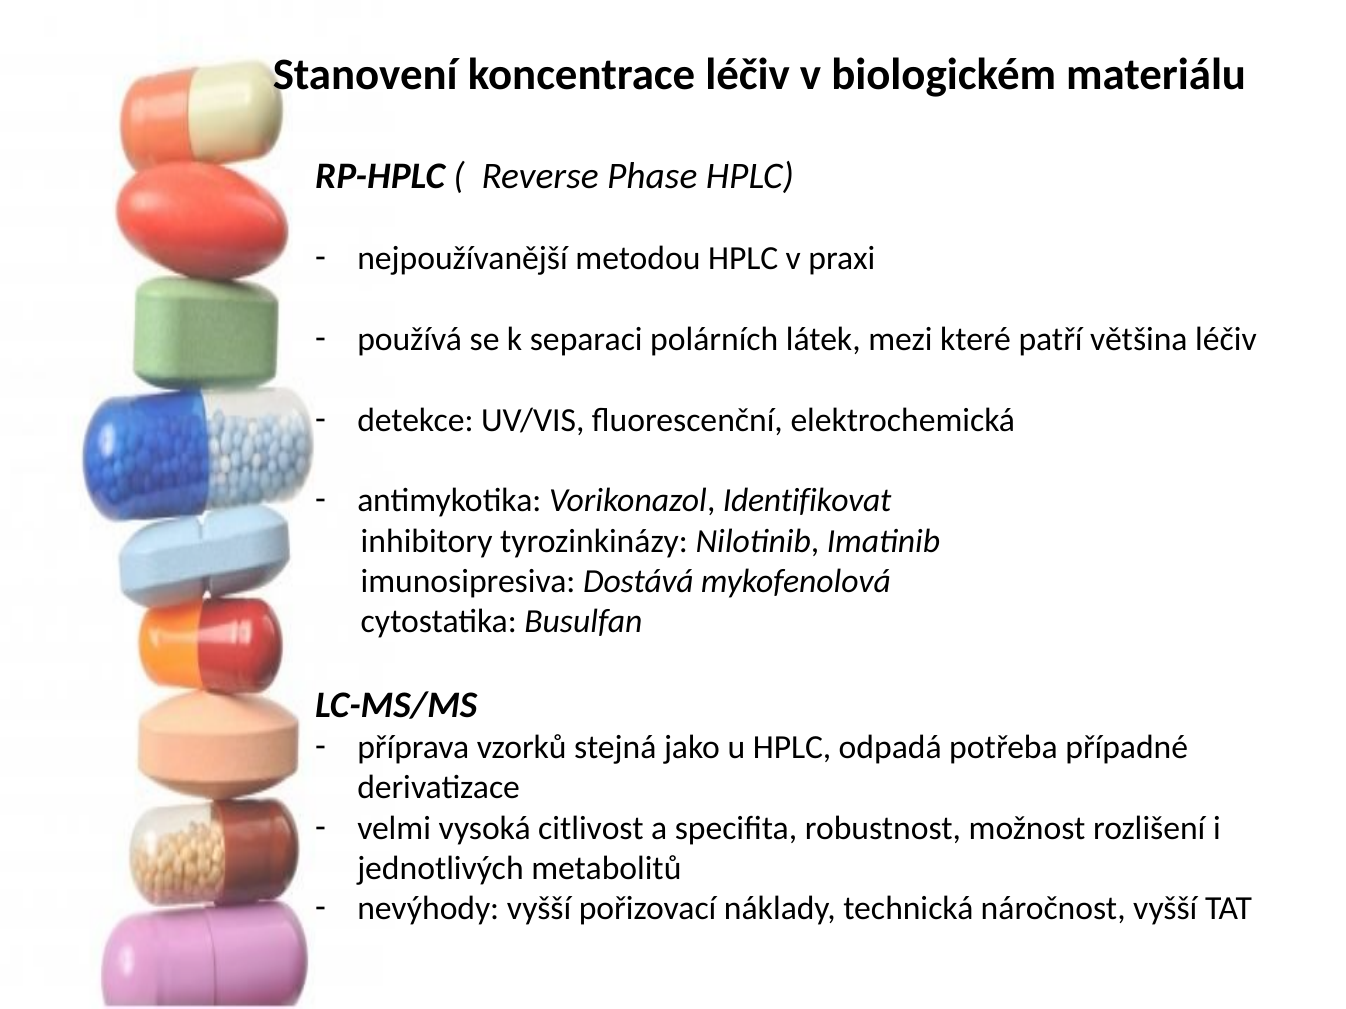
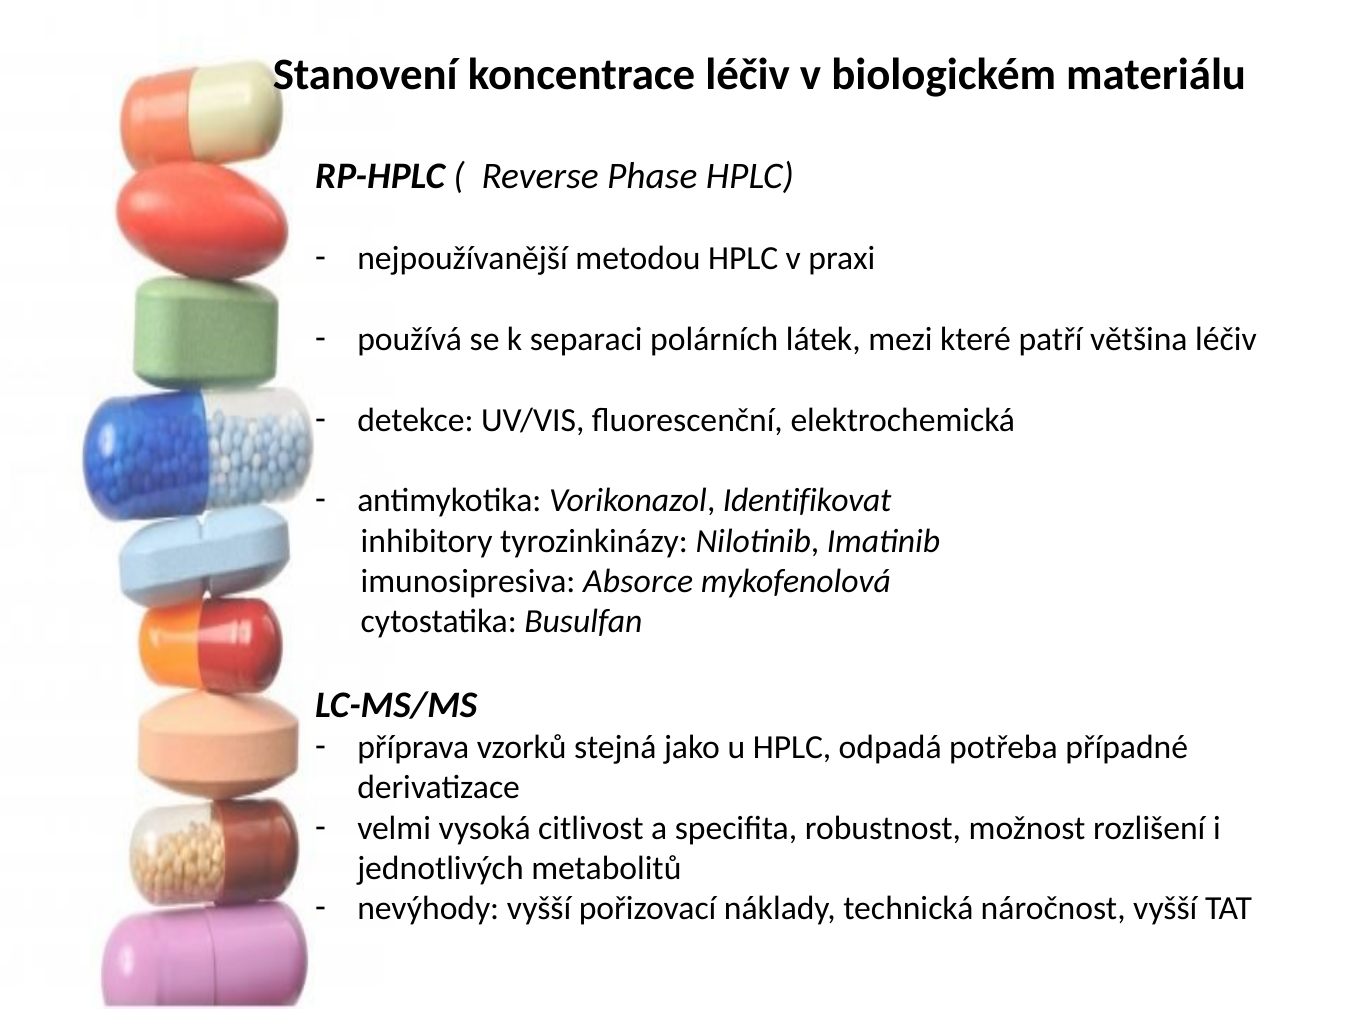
Dostává: Dostává -> Absorce
